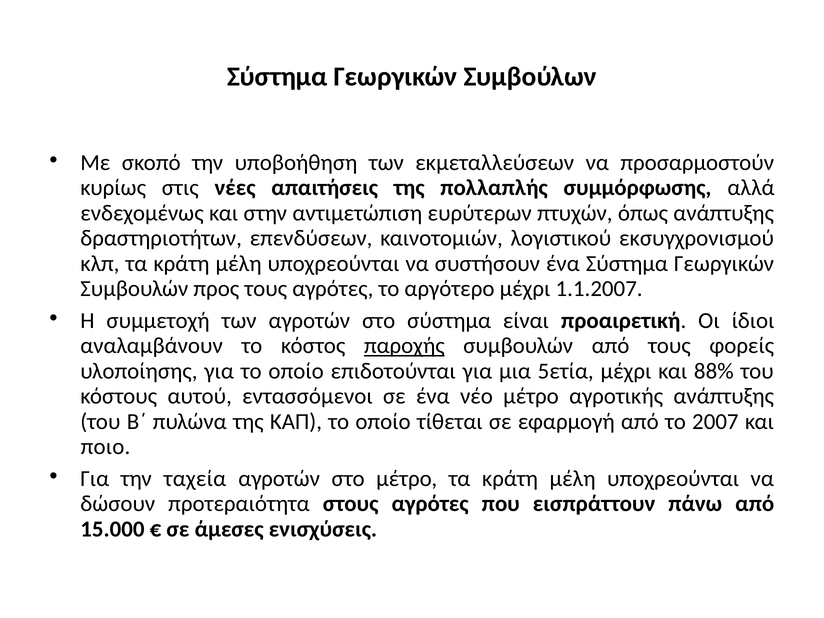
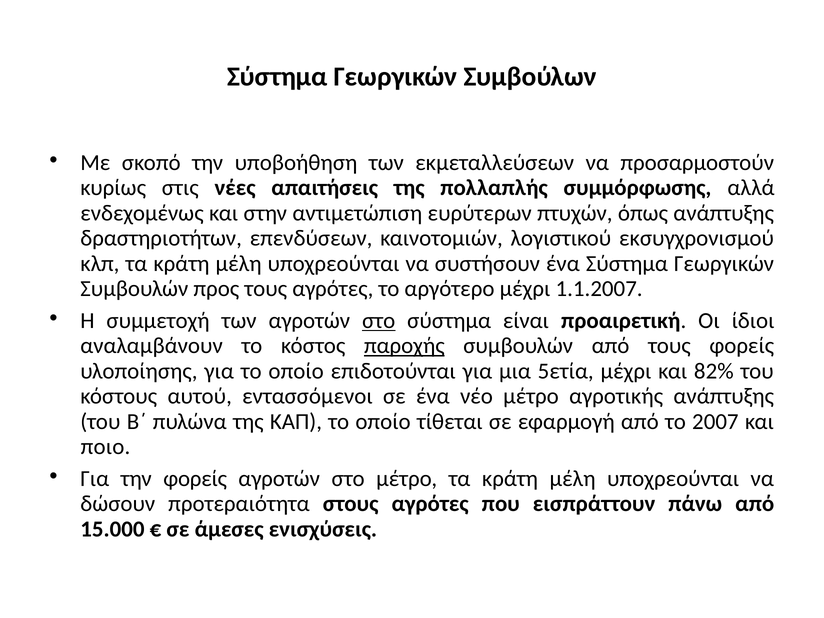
στο at (379, 321) underline: none -> present
88%: 88% -> 82%
την ταχεία: ταχεία -> φορείς
